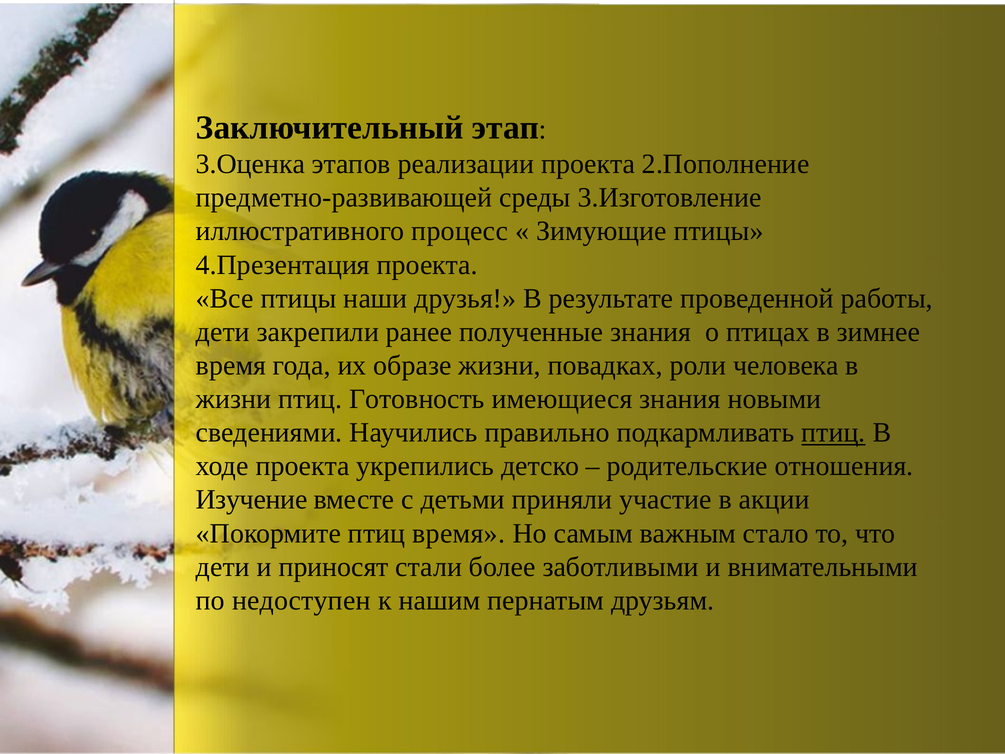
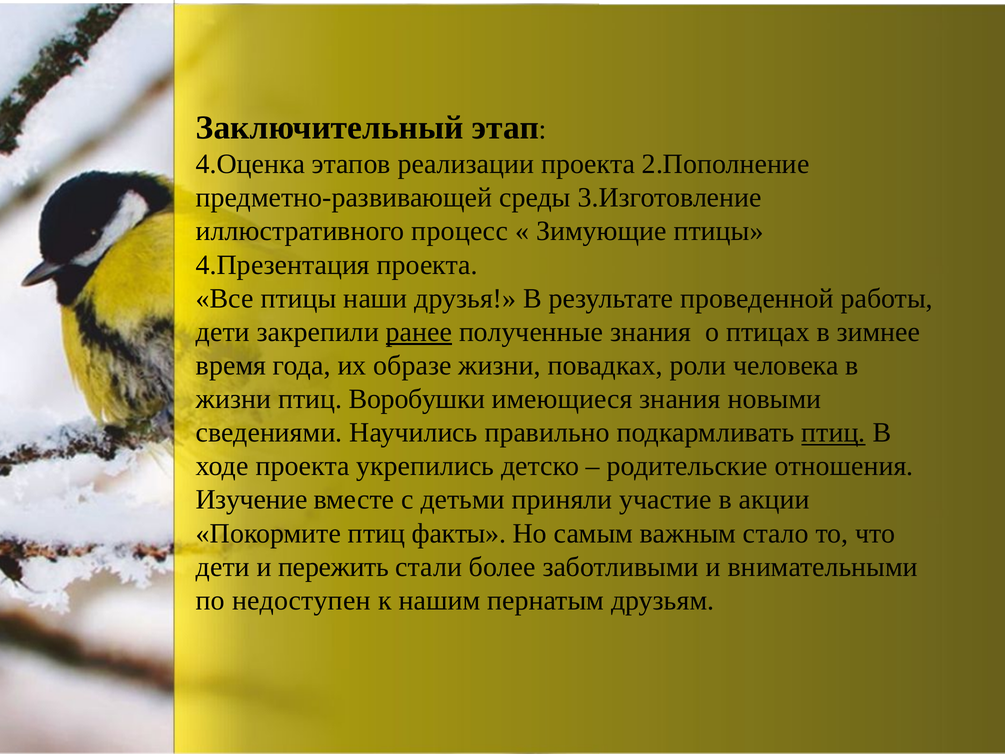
3.Оценка: 3.Оценка -> 4.Оценка
ранее underline: none -> present
Готовность: Готовность -> Воробушки
птиц время: время -> факты
приносят: приносят -> пережить
